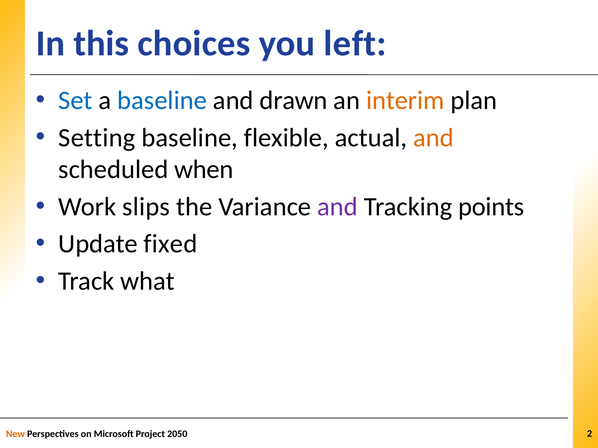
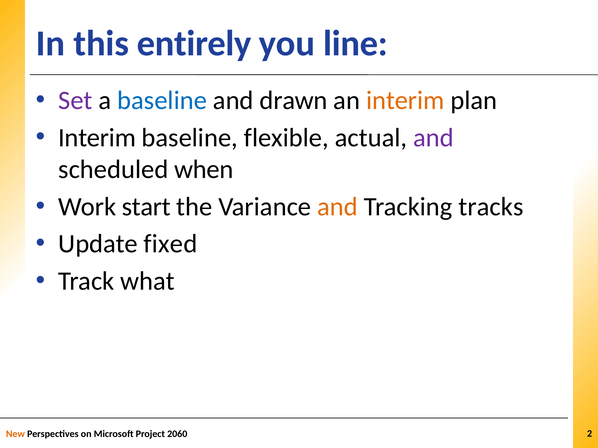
choices: choices -> entirely
left: left -> line
Set colour: blue -> purple
Setting at (97, 138): Setting -> Interim
and at (433, 138) colour: orange -> purple
slips: slips -> start
and at (337, 207) colour: purple -> orange
points: points -> tracks
2050: 2050 -> 2060
